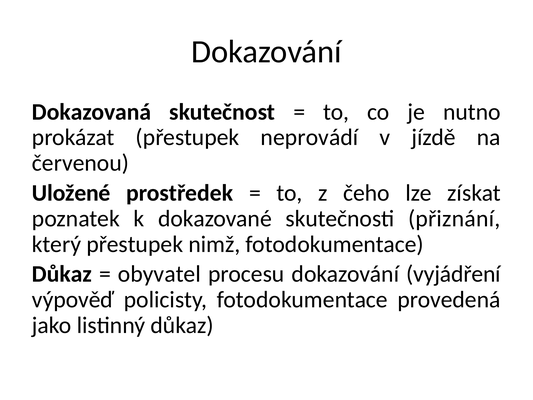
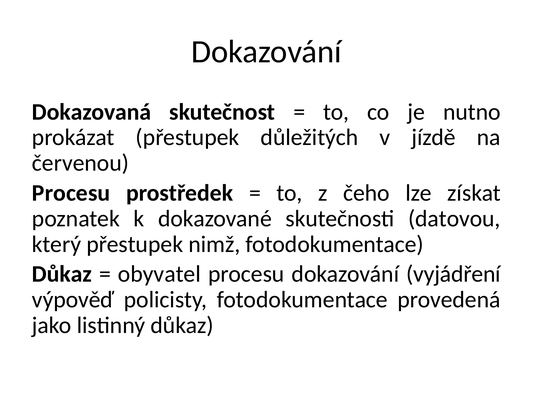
neprovádí: neprovádí -> důležitých
Uložené at (71, 193): Uložené -> Procesu
přiznání: přiznání -> datovou
